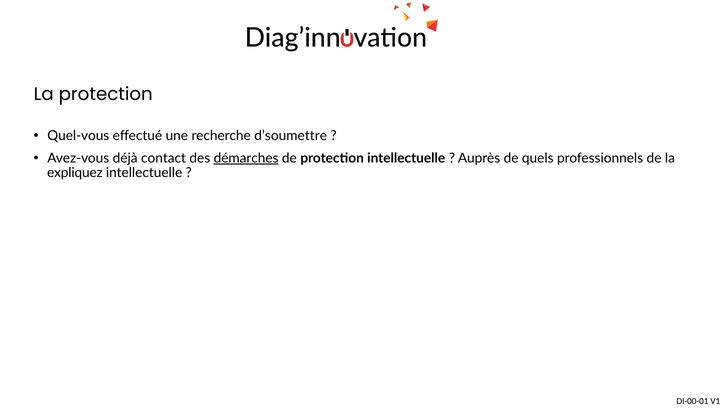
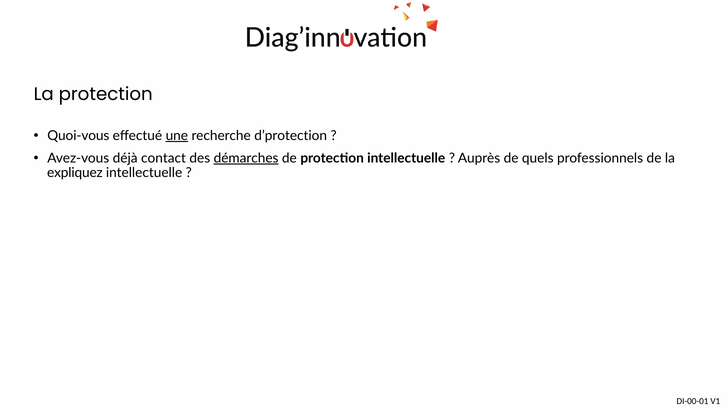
Quel-vous: Quel-vous -> Quoi-vous
une underline: none -> present
d’soumettre: d’soumettre -> d’protection
